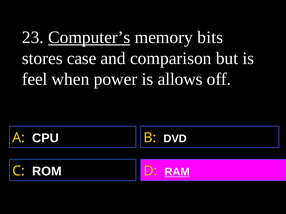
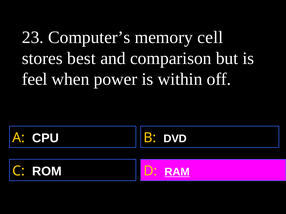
Computer’s underline: present -> none
bits: bits -> cell
case: case -> best
allows: allows -> within
